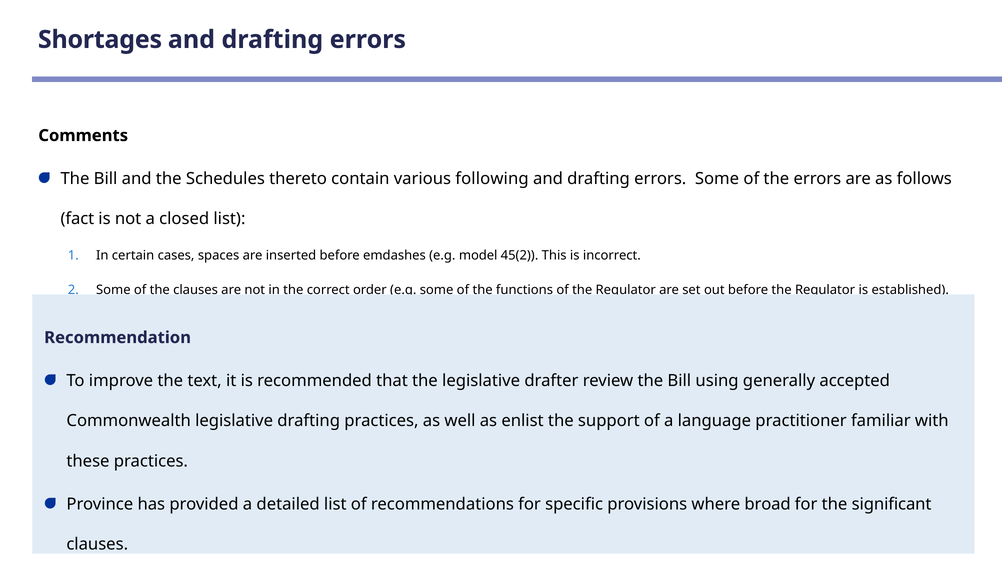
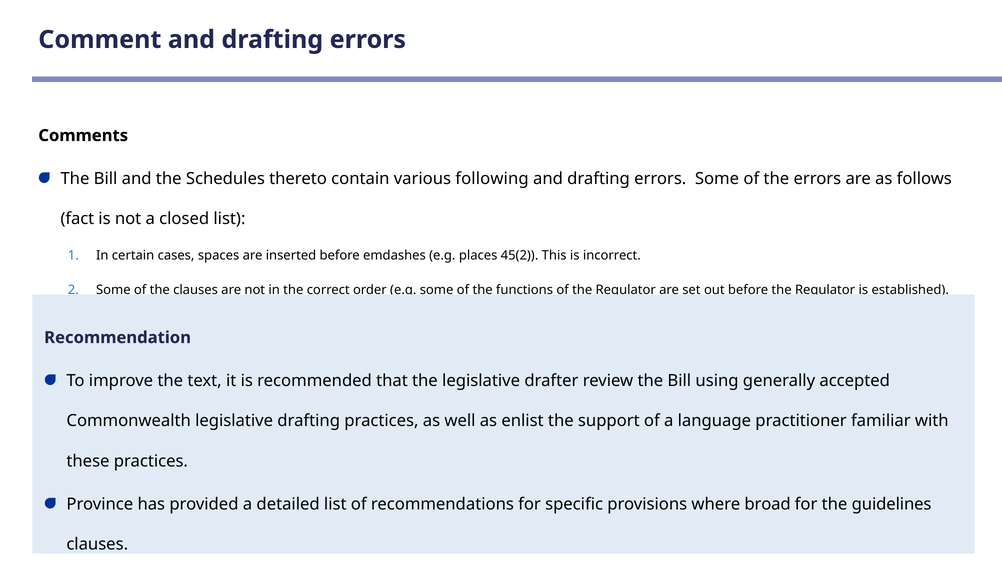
Shortages: Shortages -> Comment
model: model -> places
significant: significant -> guidelines
